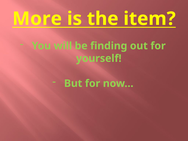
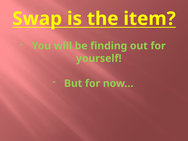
More: More -> Swap
